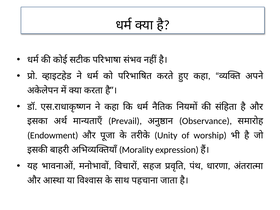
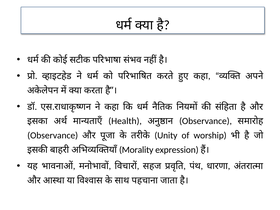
Prevail: Prevail -> Health
Endowment at (53, 135): Endowment -> Observance
